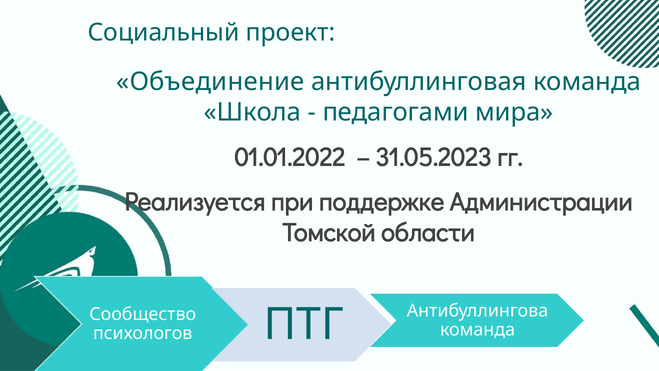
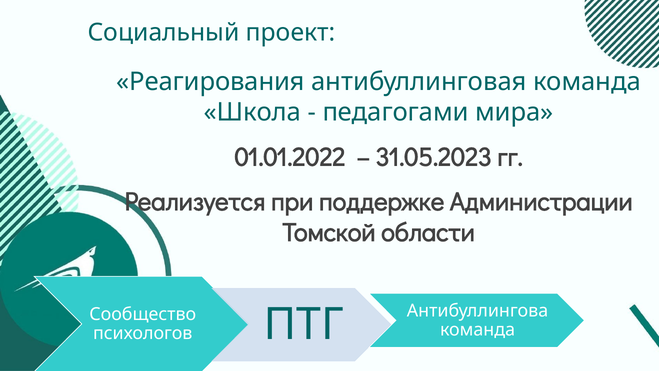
Объединение: Объединение -> Реагирования
